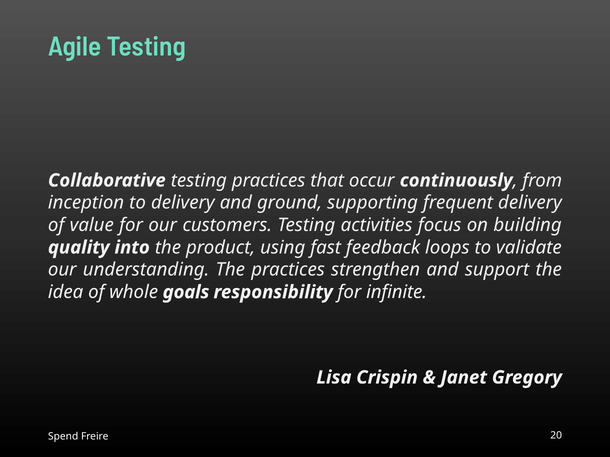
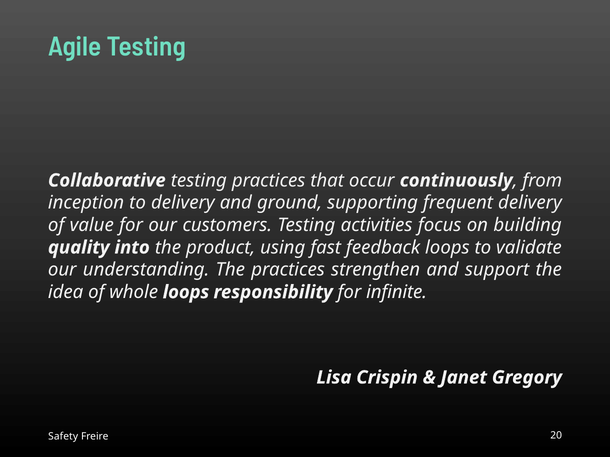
whole goals: goals -> loops
Spend: Spend -> Safety
